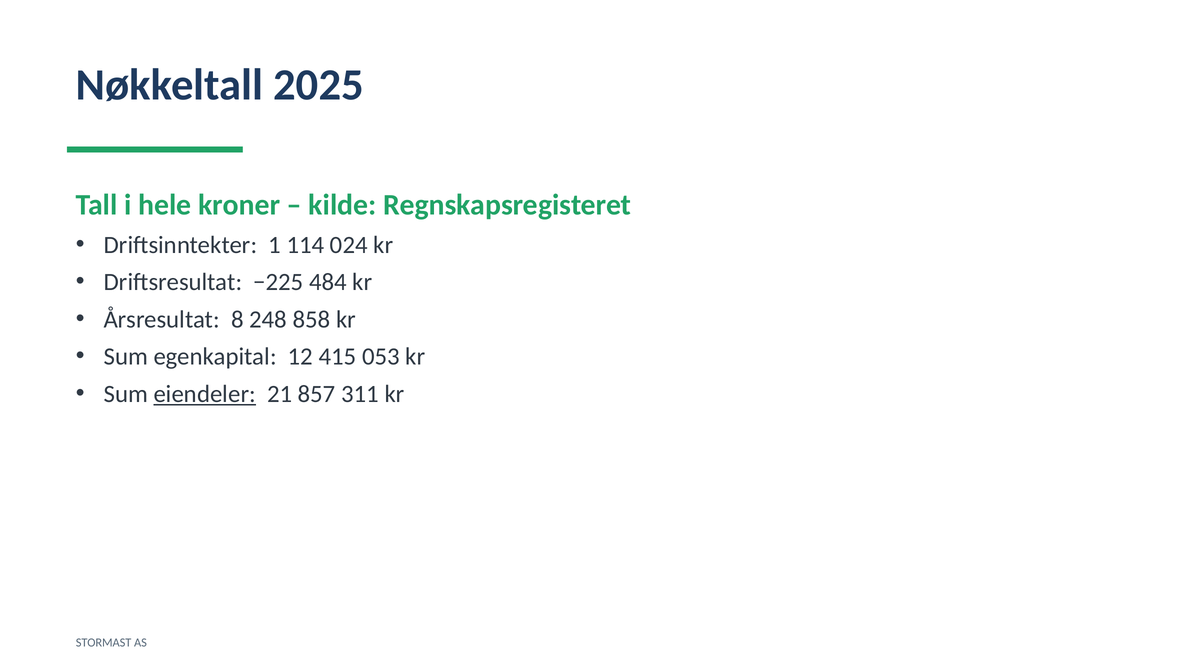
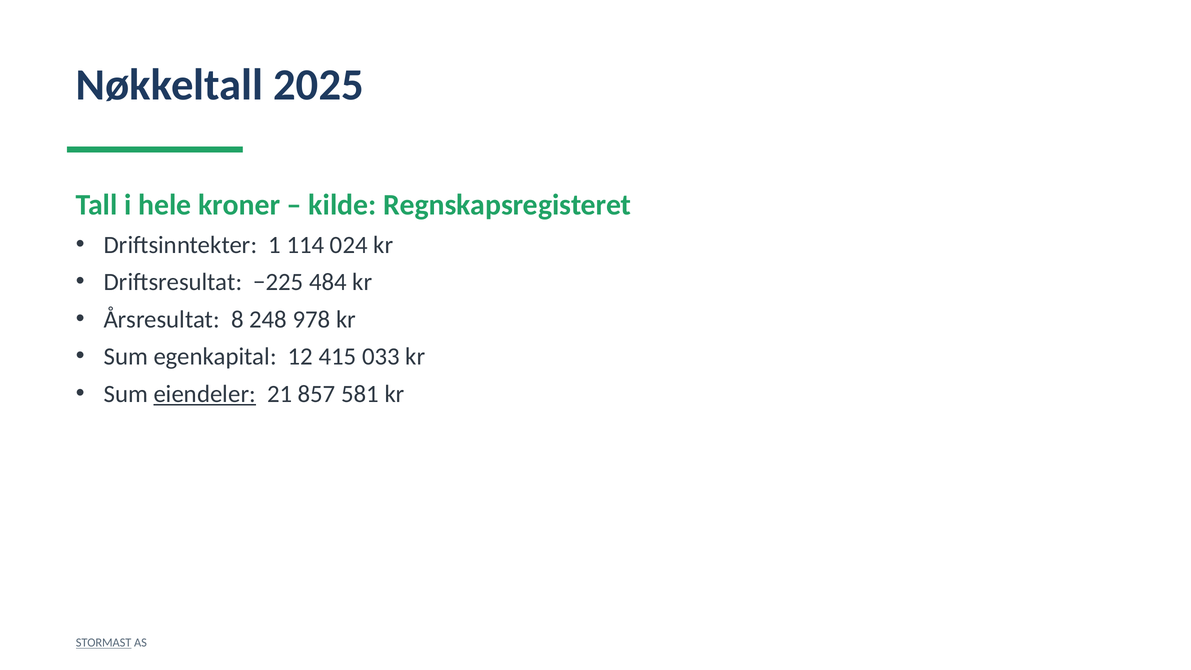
858: 858 -> 978
053: 053 -> 033
311: 311 -> 581
STORMAST underline: none -> present
